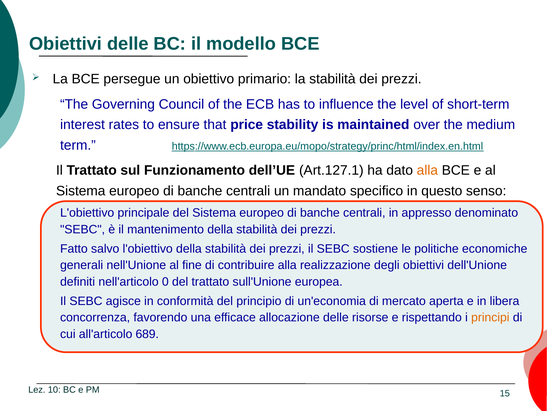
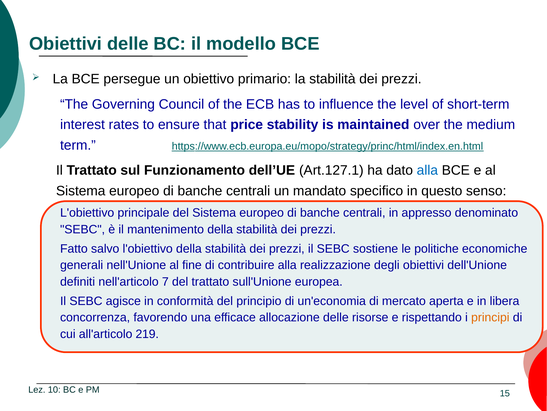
alla at (427, 170) colour: orange -> blue
0: 0 -> 7
689: 689 -> 219
